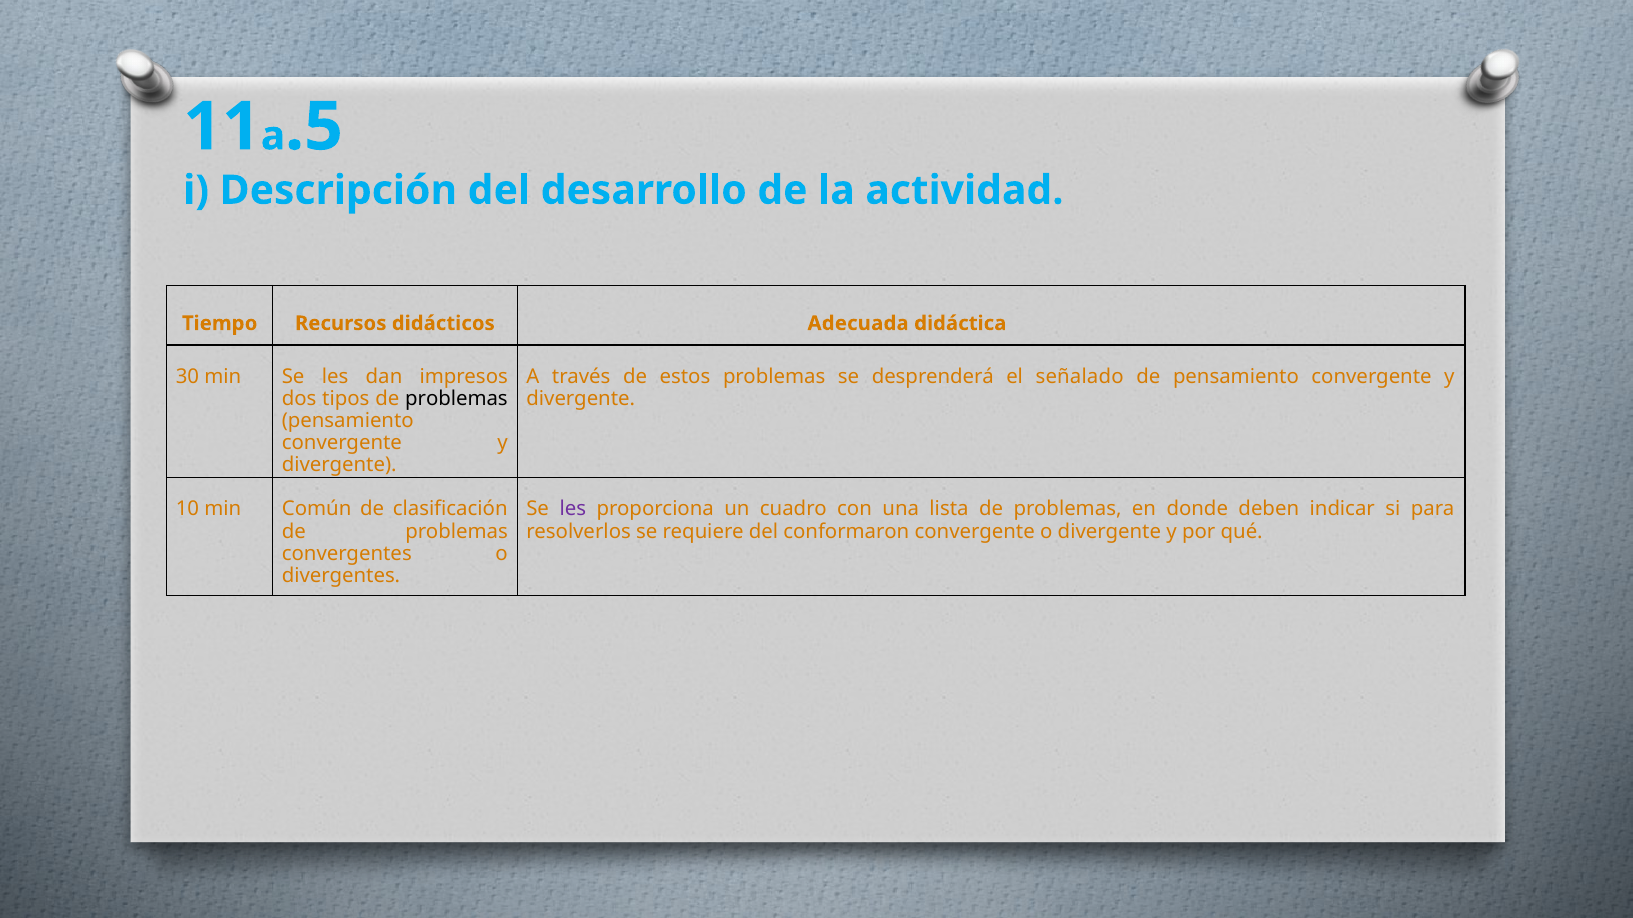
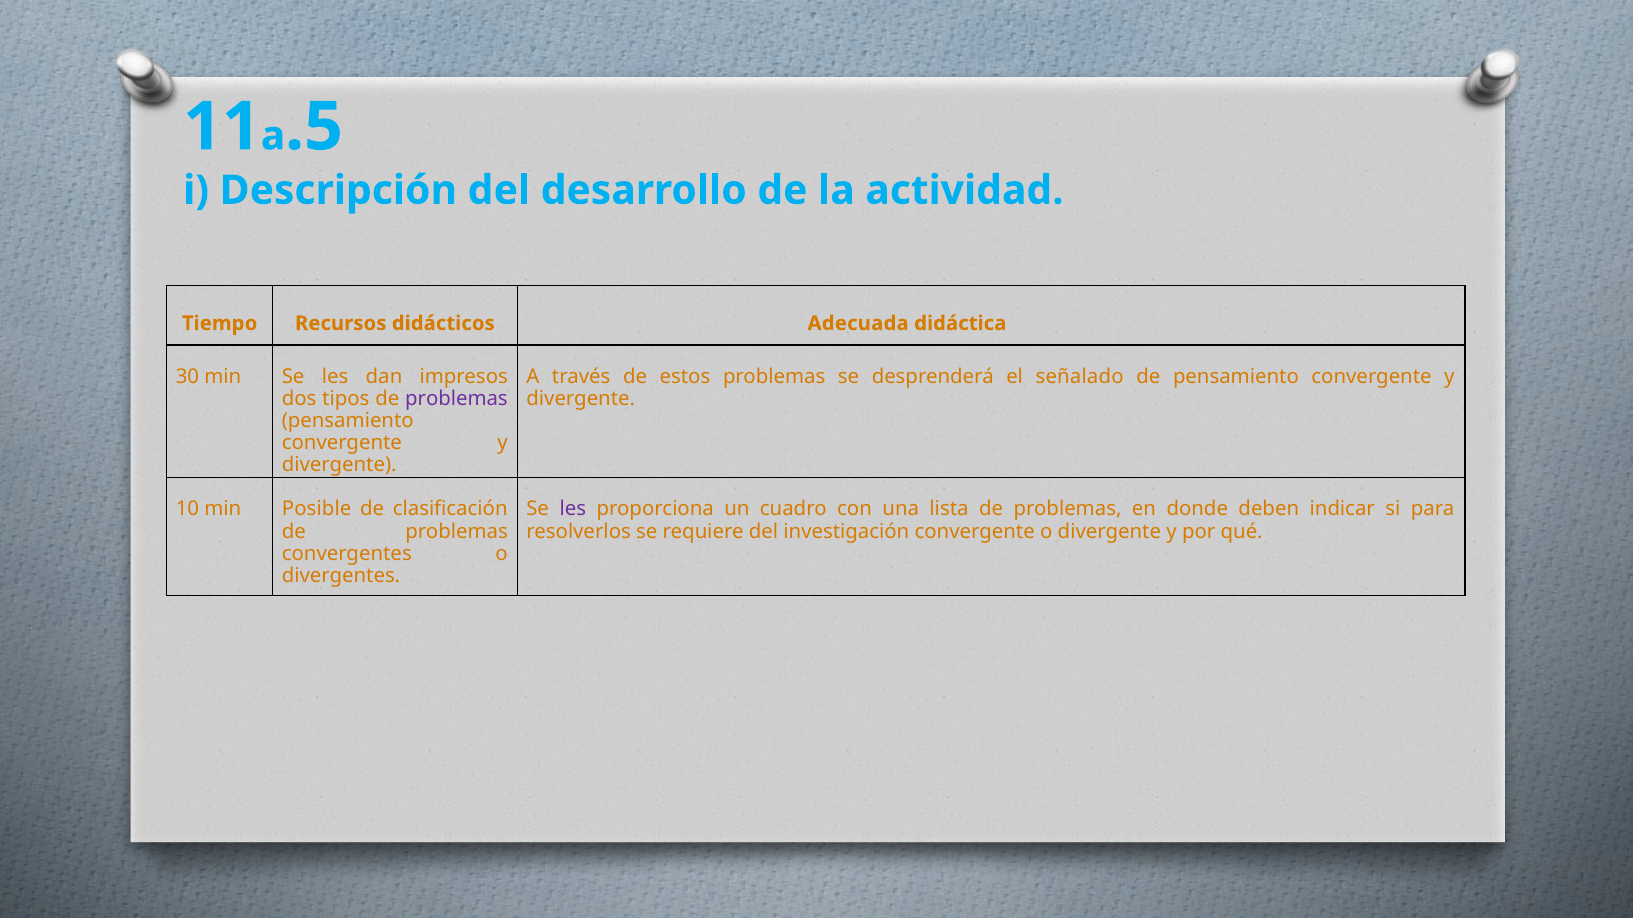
problemas at (456, 399) colour: black -> purple
Común: Común -> Posible
conformaron: conformaron -> investigación
